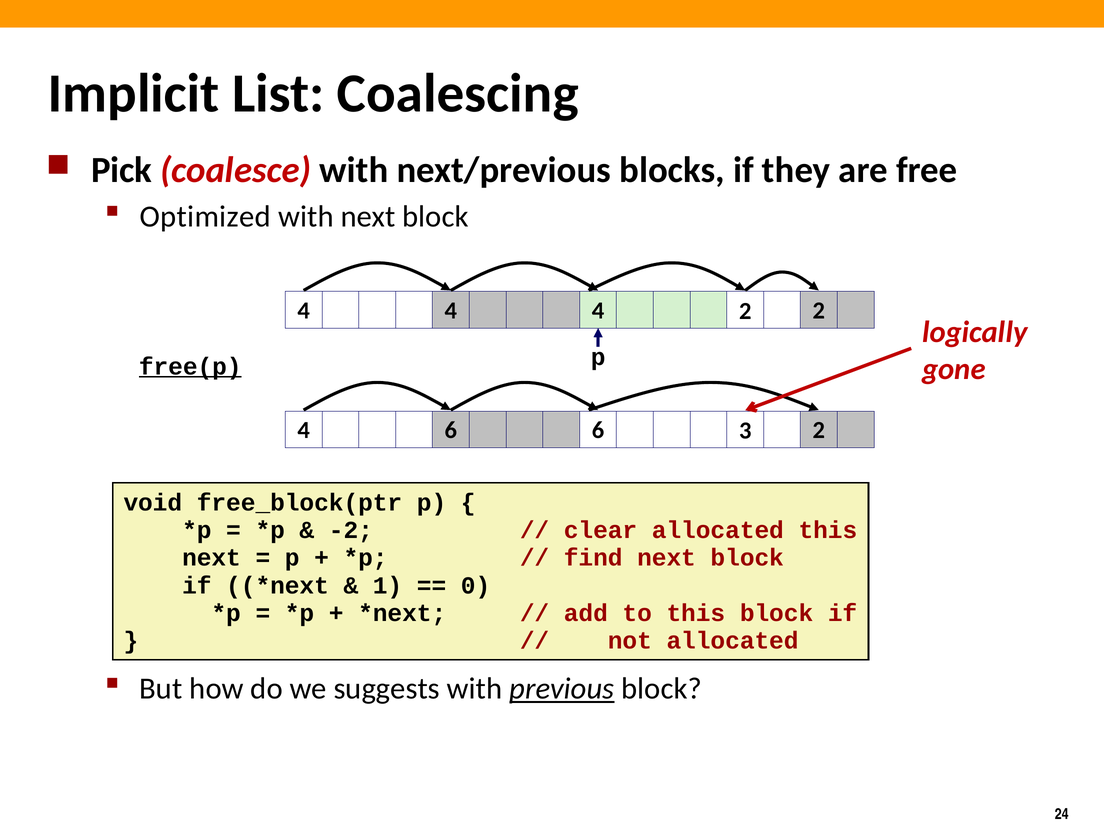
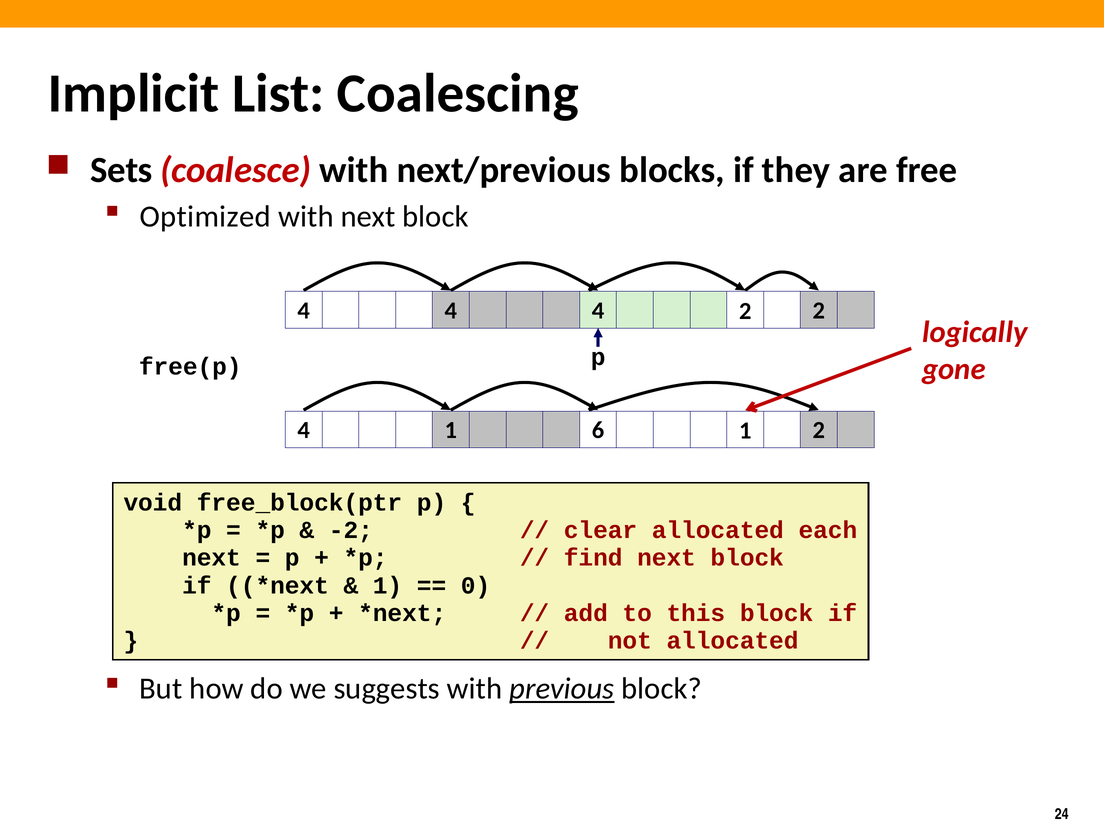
Pick: Pick -> Sets
free(p underline: present -> none
6 at (451, 430): 6 -> 1
6 3: 3 -> 1
allocated this: this -> each
